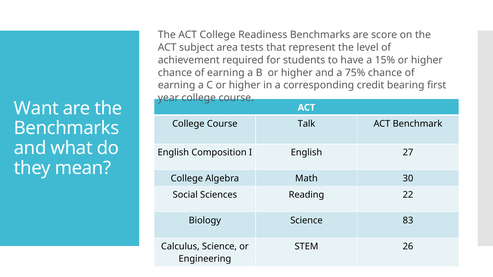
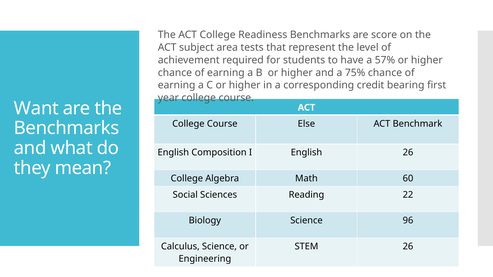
15%: 15% -> 57%
Talk: Talk -> Else
English 27: 27 -> 26
30: 30 -> 60
83: 83 -> 96
